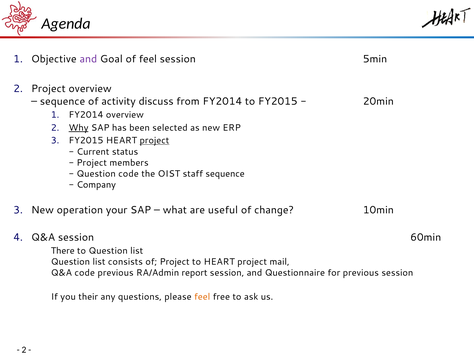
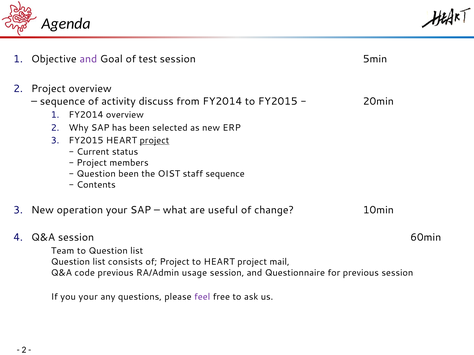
of feel: feel -> test
Why underline: present -> none
Question code: code -> been
Company: Company -> Contents
There: There -> Team
report: report -> usage
you their: their -> your
feel at (202, 297) colour: orange -> purple
